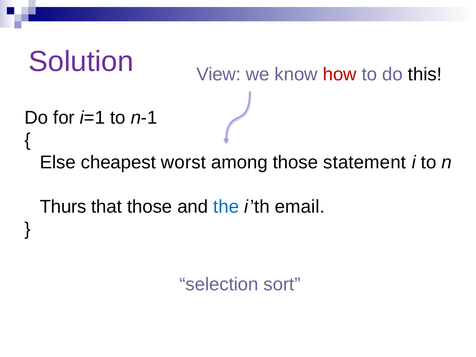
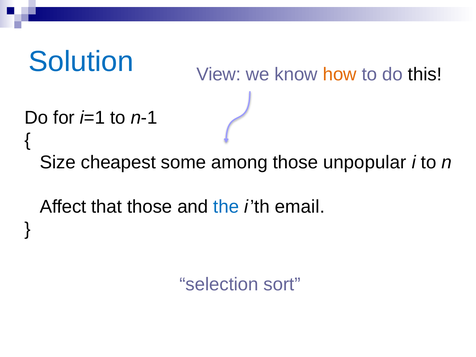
Solution colour: purple -> blue
how colour: red -> orange
Else: Else -> Size
worst: worst -> some
statement: statement -> unpopular
Thurs: Thurs -> Affect
